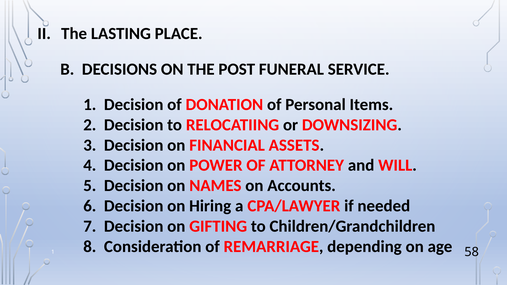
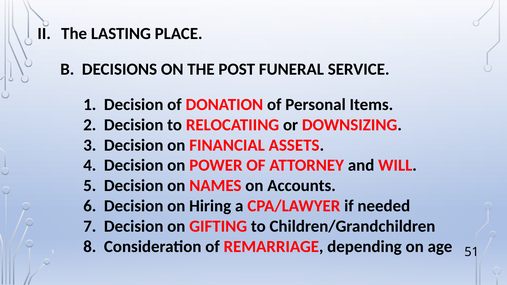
58: 58 -> 51
